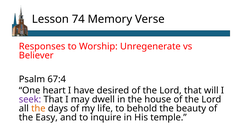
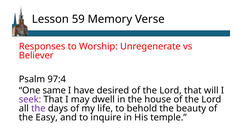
74: 74 -> 59
67:4: 67:4 -> 97:4
heart: heart -> same
the at (38, 108) colour: orange -> purple
